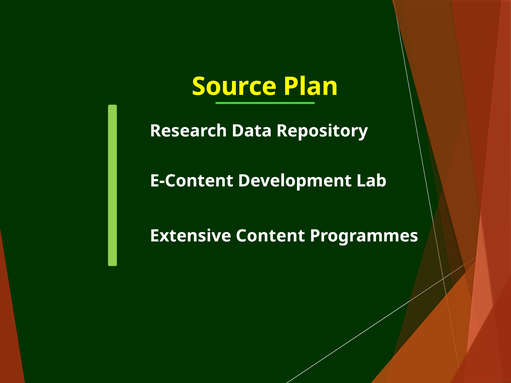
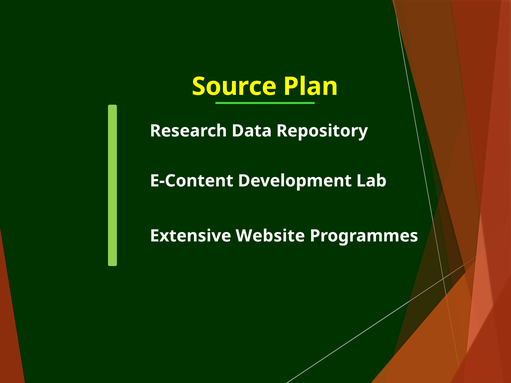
Content: Content -> Website
